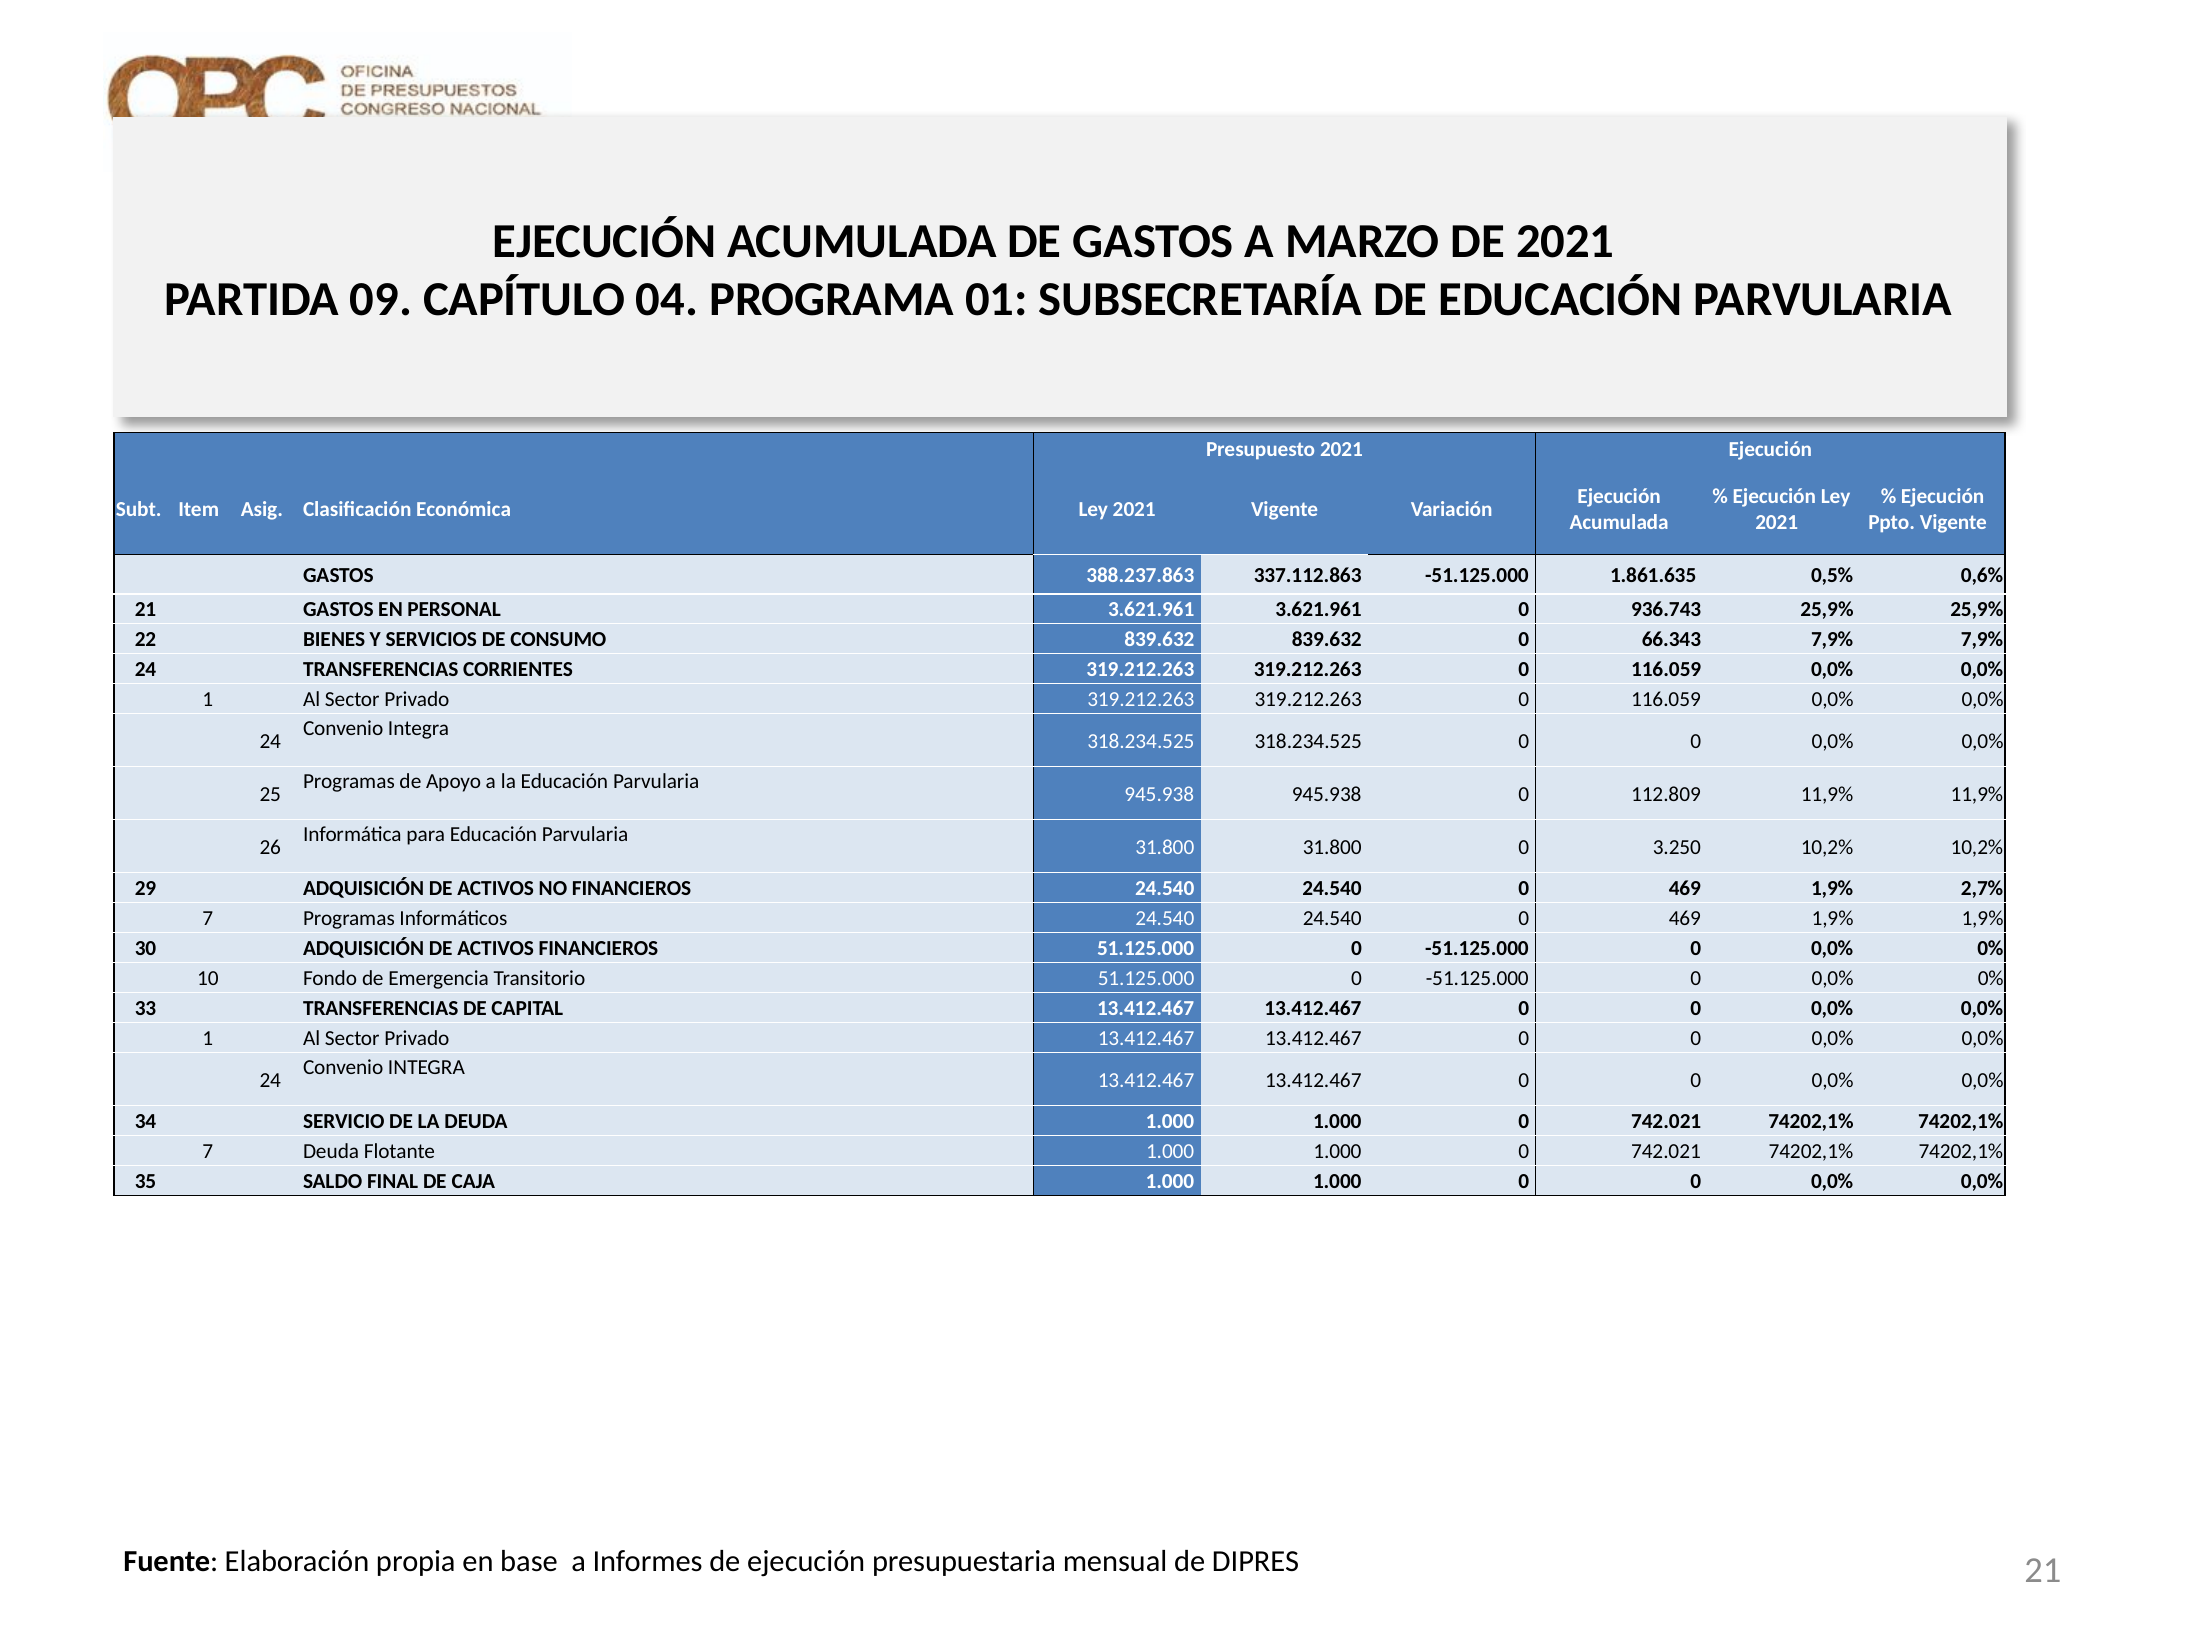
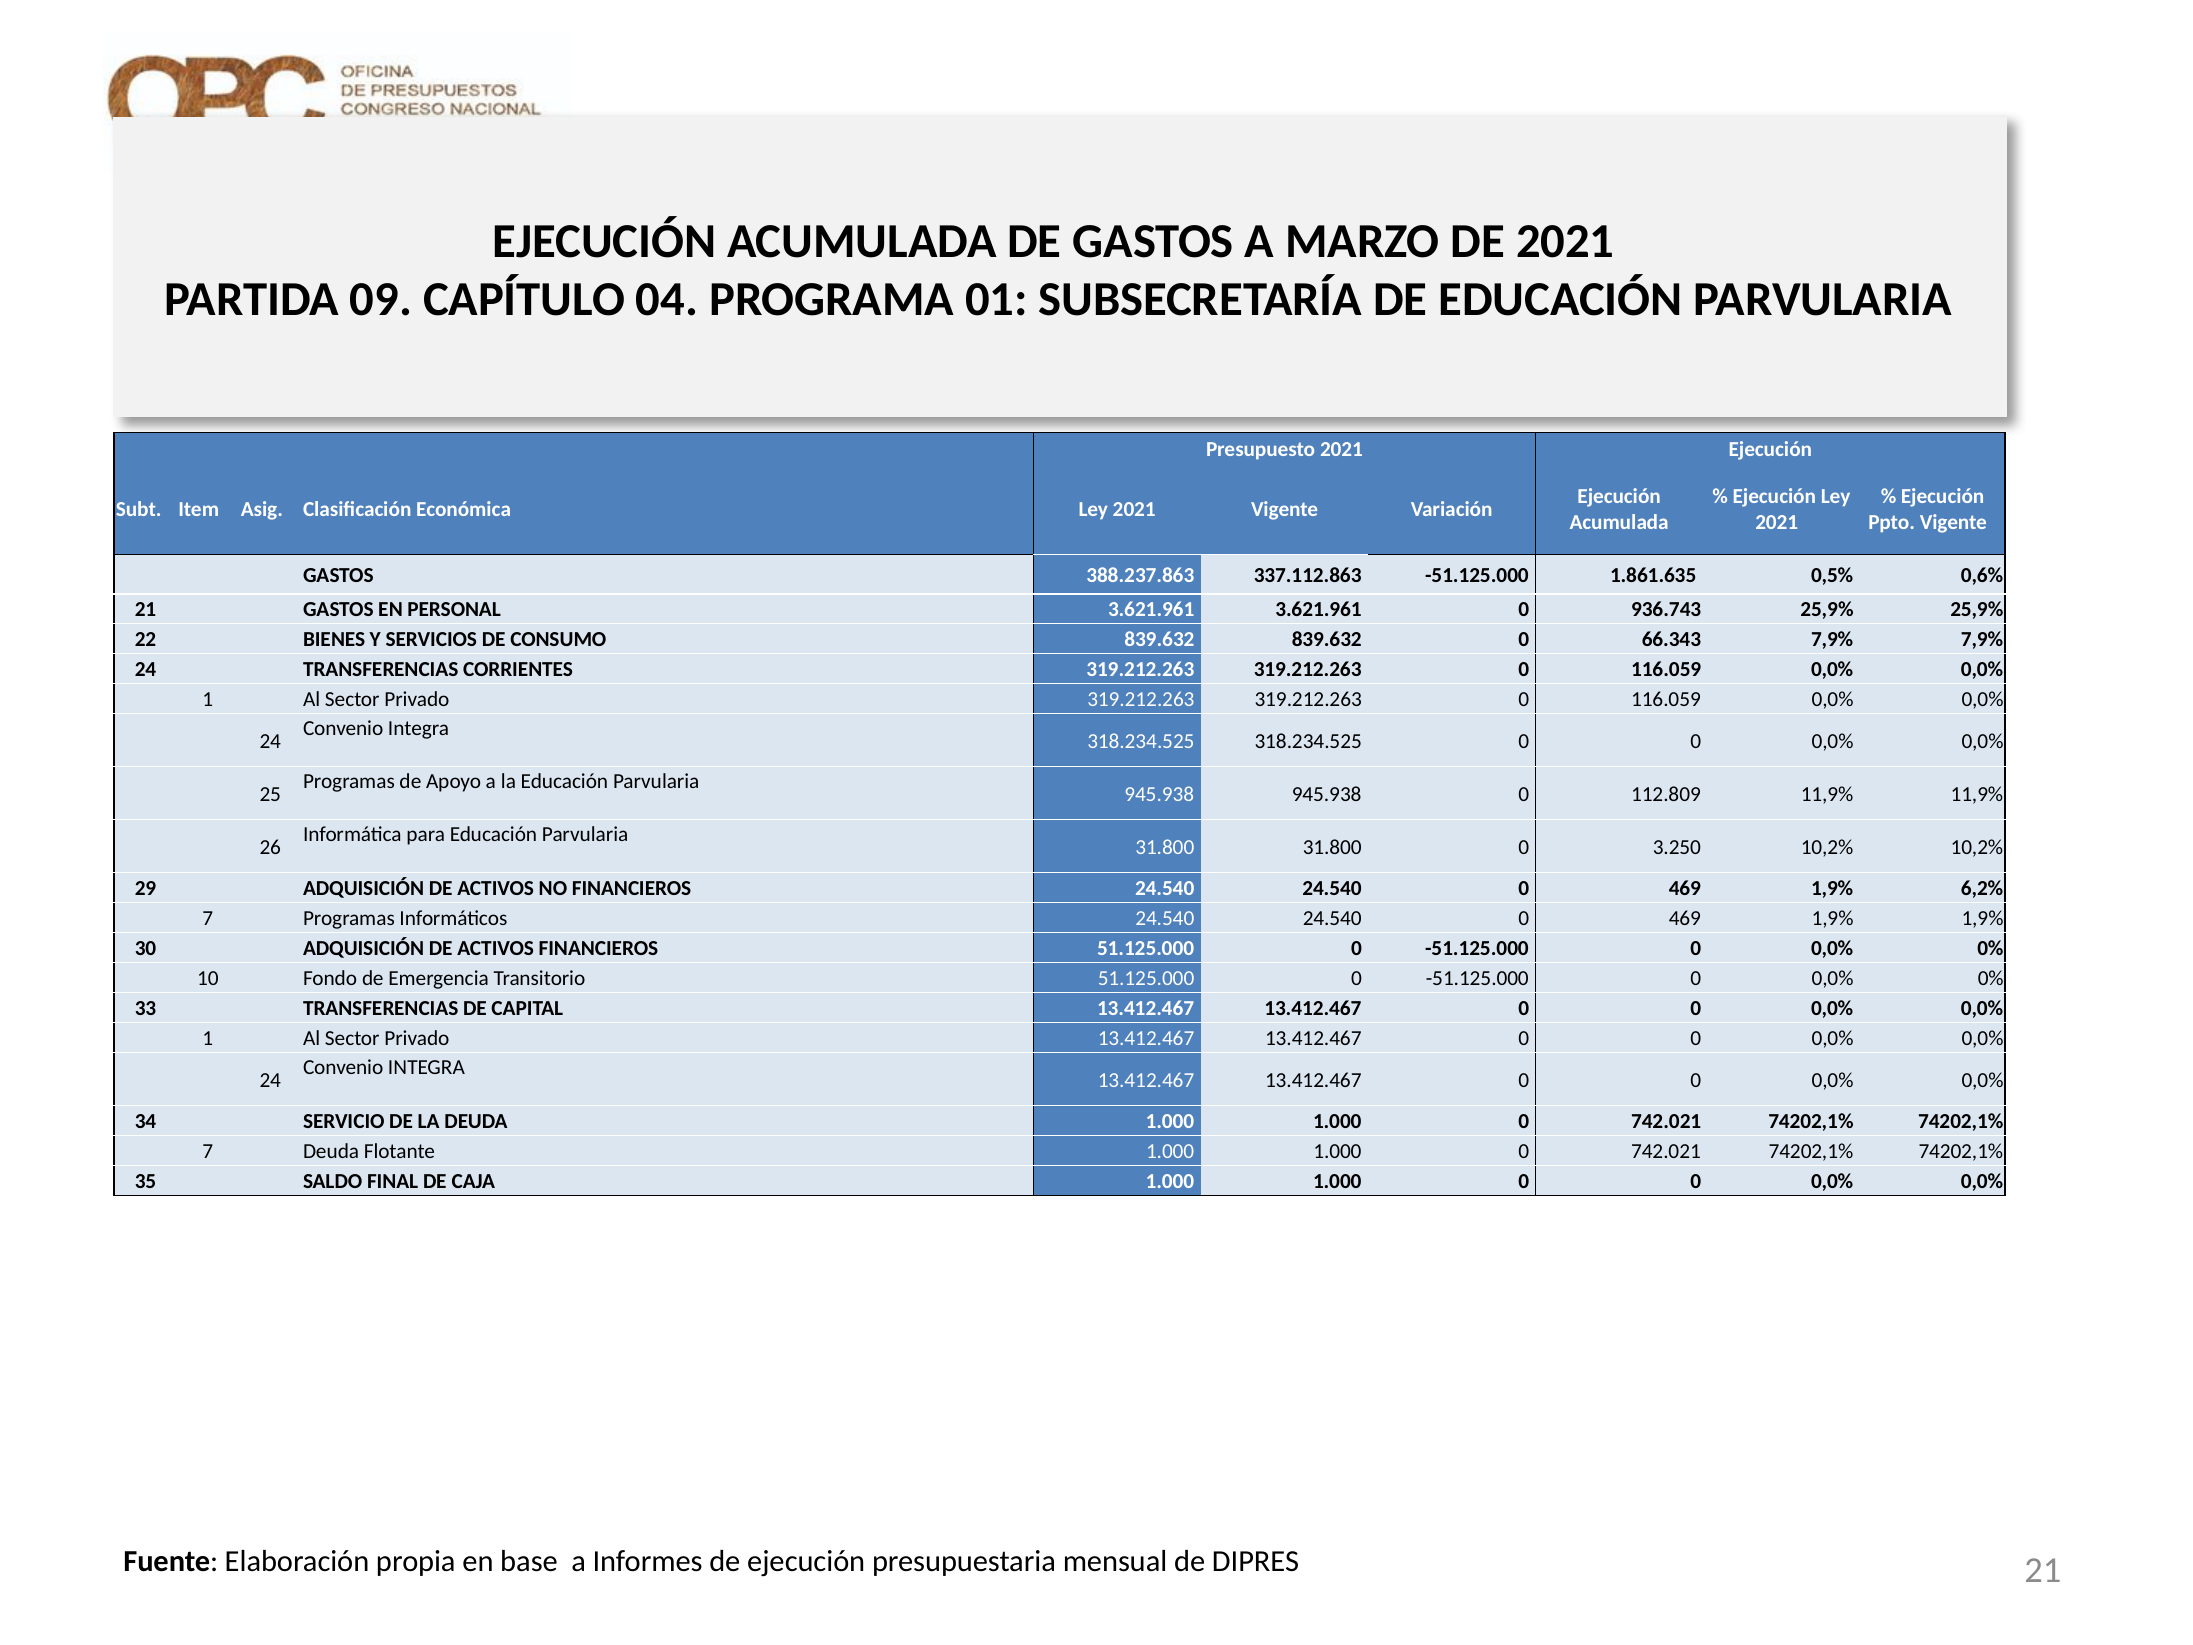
2,7%: 2,7% -> 6,2%
